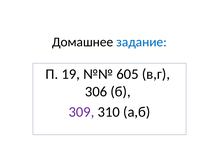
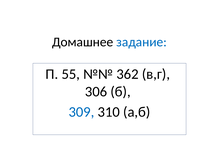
19: 19 -> 55
605: 605 -> 362
309 colour: purple -> blue
